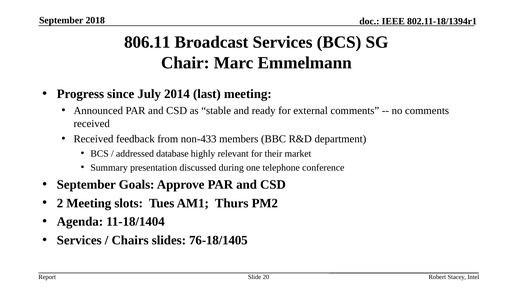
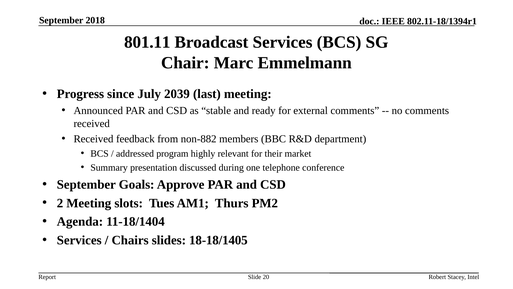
806.11: 806.11 -> 801.11
2014: 2014 -> 2039
non-433: non-433 -> non-882
database: database -> program
76-18/1405: 76-18/1405 -> 18-18/1405
